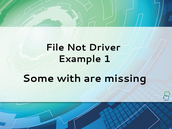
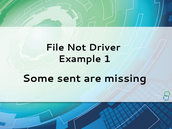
with: with -> sent
